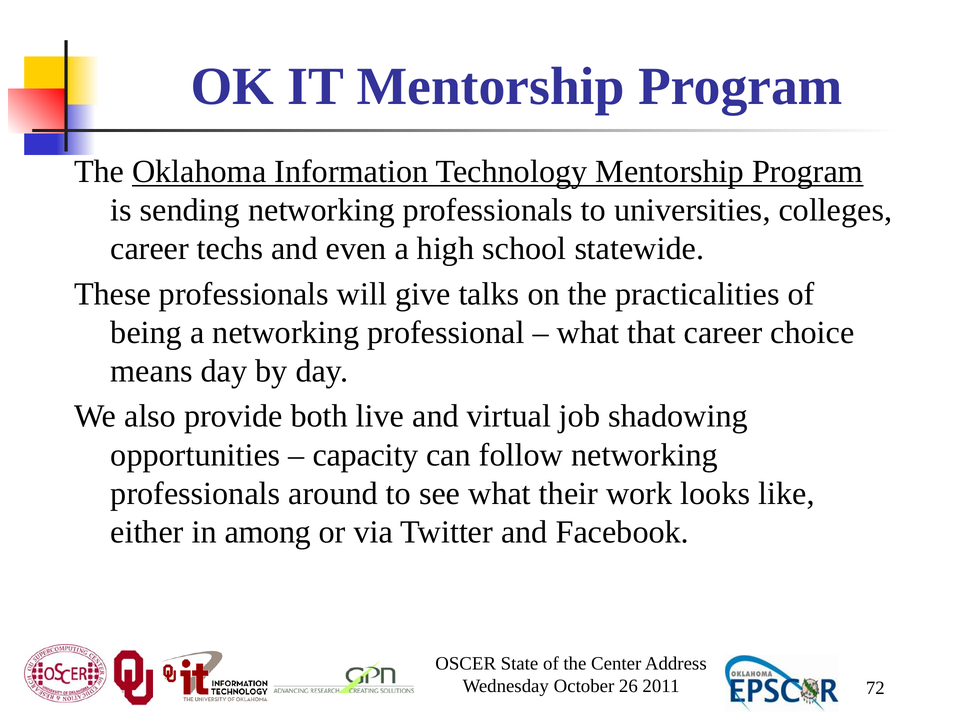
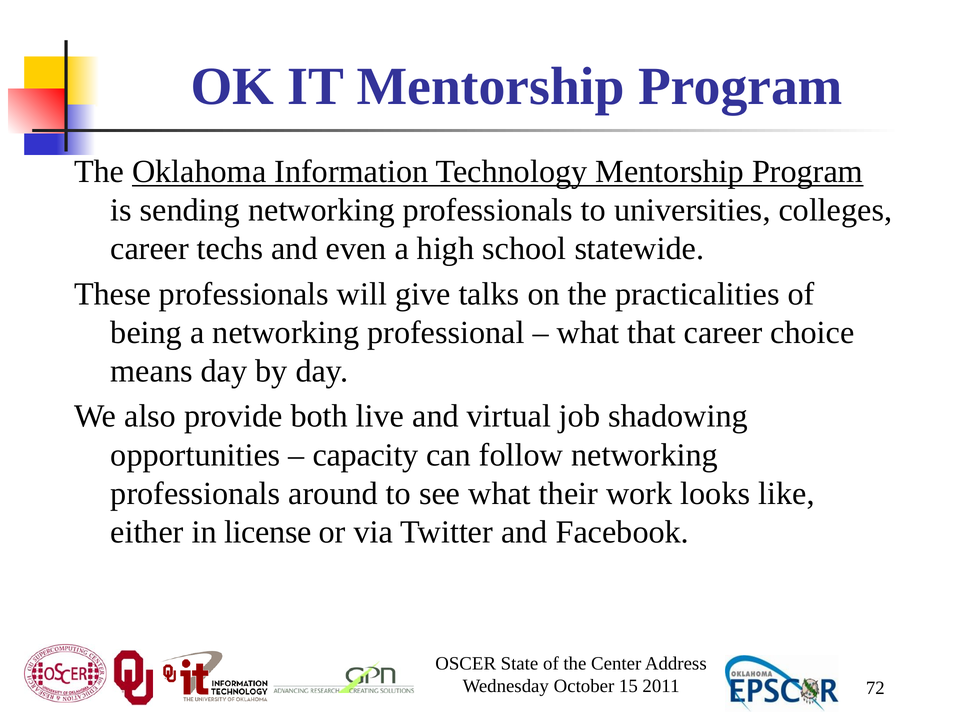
among: among -> license
26: 26 -> 15
